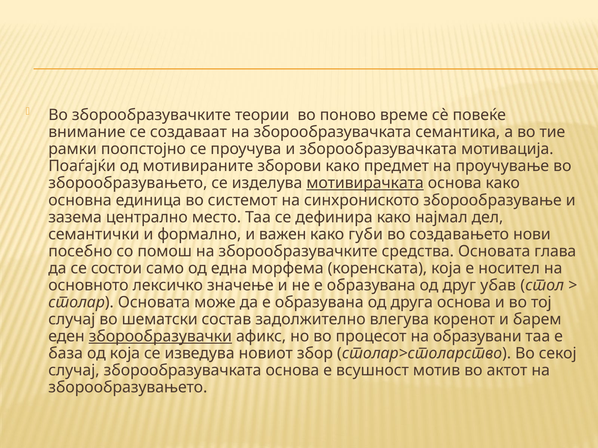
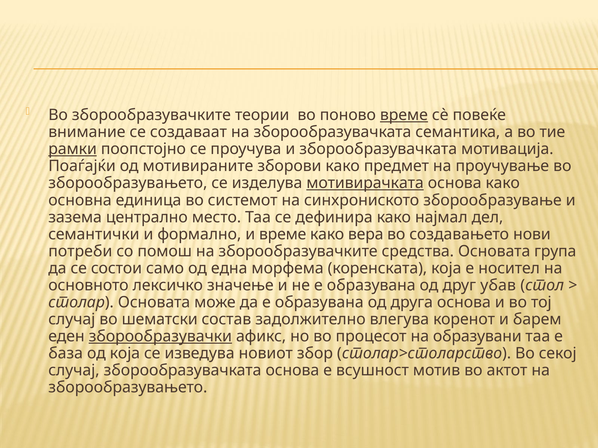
време at (404, 115) underline: none -> present
рамки underline: none -> present
и важен: важен -> време
губи: губи -> вера
посебно: посебно -> потреби
глава: глава -> група
